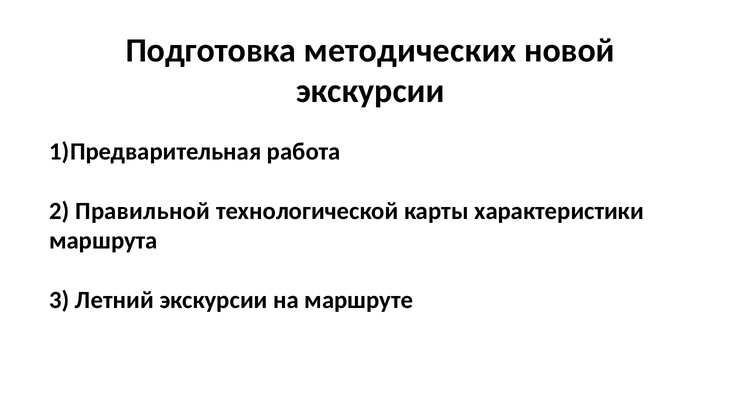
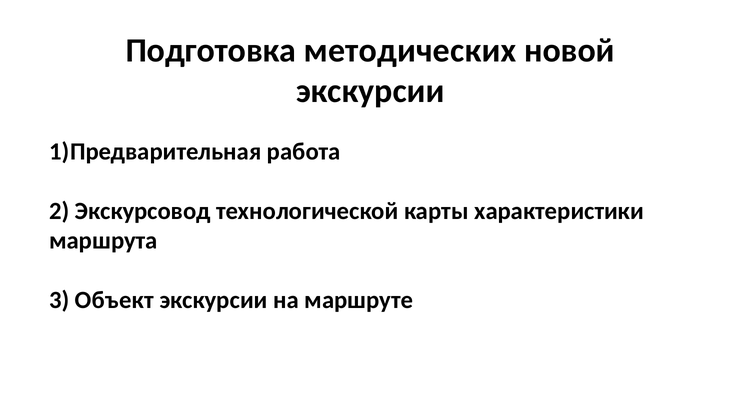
Правильной: Правильной -> Экскурсовод
Летний: Летний -> Объект
